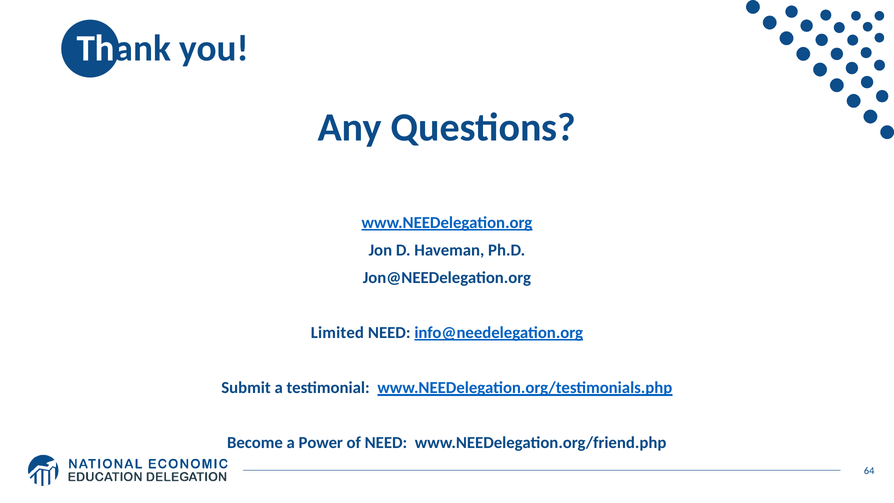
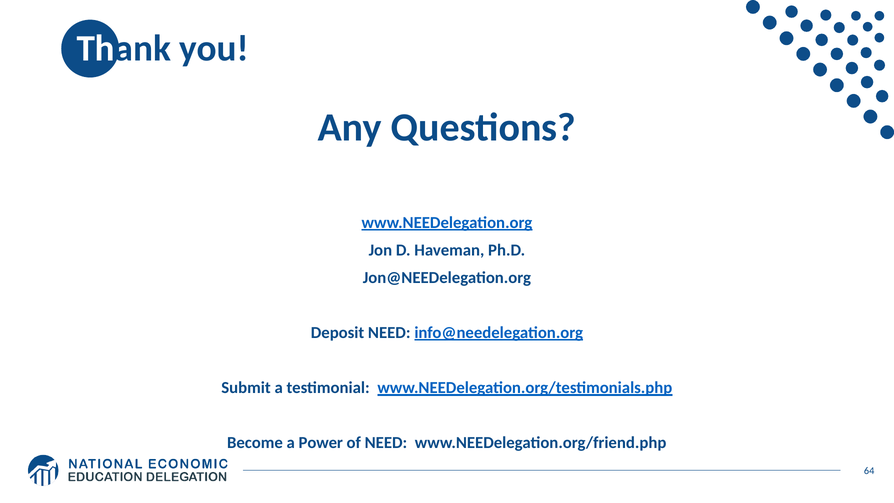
Limited: Limited -> Deposit
